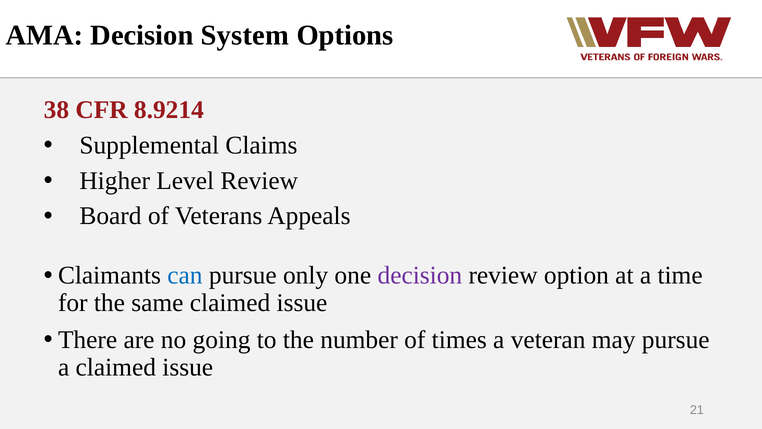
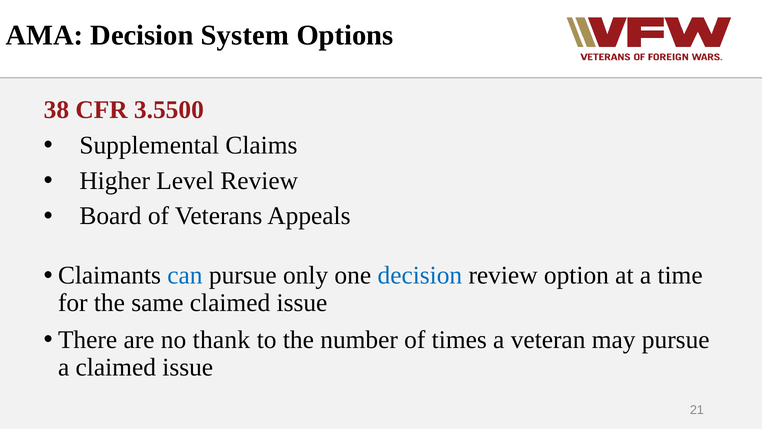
8.9214: 8.9214 -> 3.5500
decision at (420, 275) colour: purple -> blue
going: going -> thank
